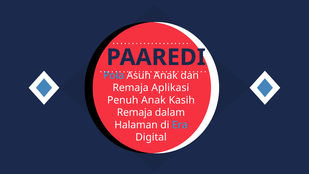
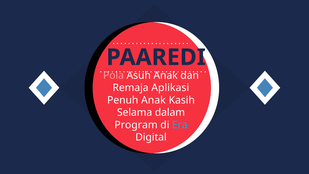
Pola colour: light blue -> pink
Remaja at (135, 112): Remaja -> Selama
Halaman: Halaman -> Program
